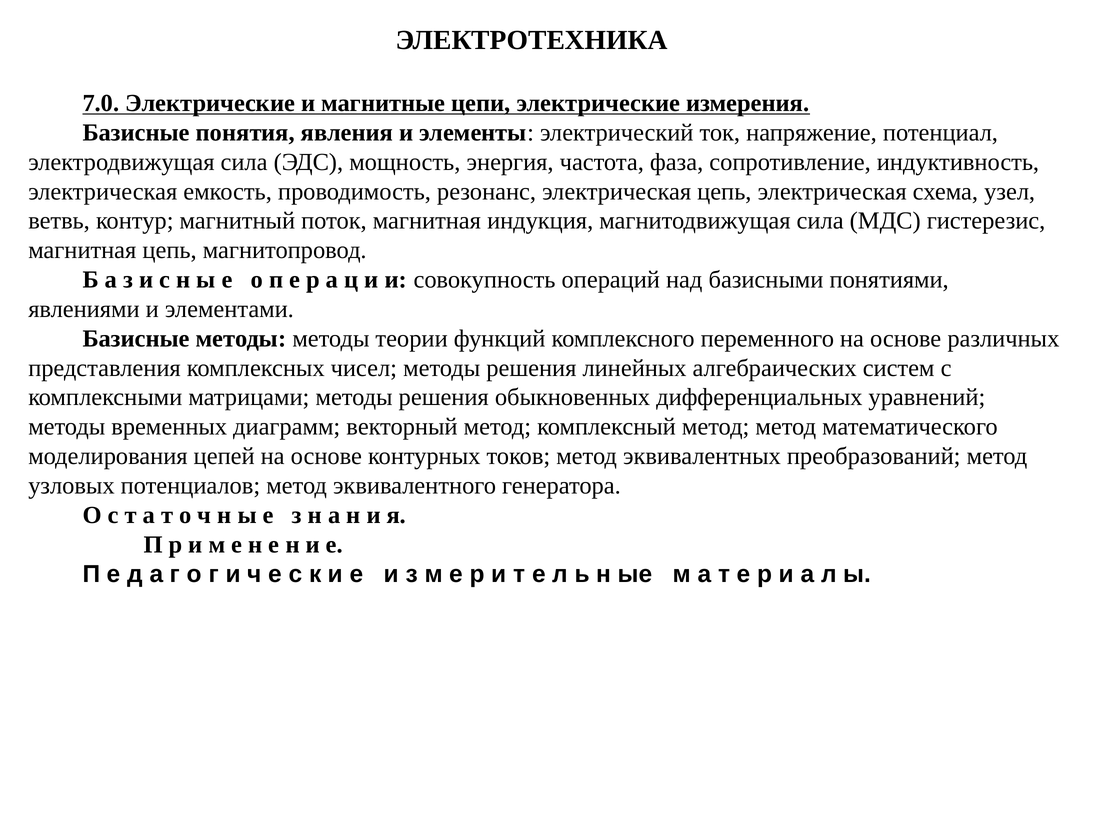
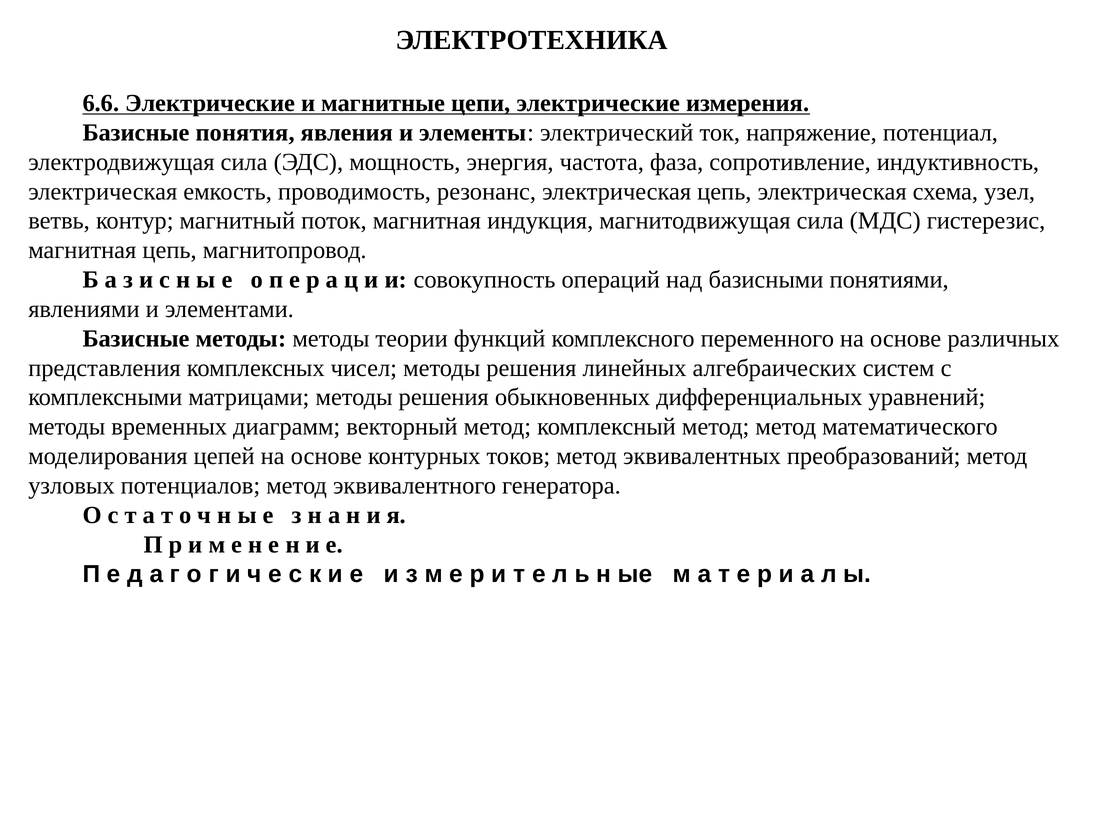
7.0: 7.0 -> 6.6
